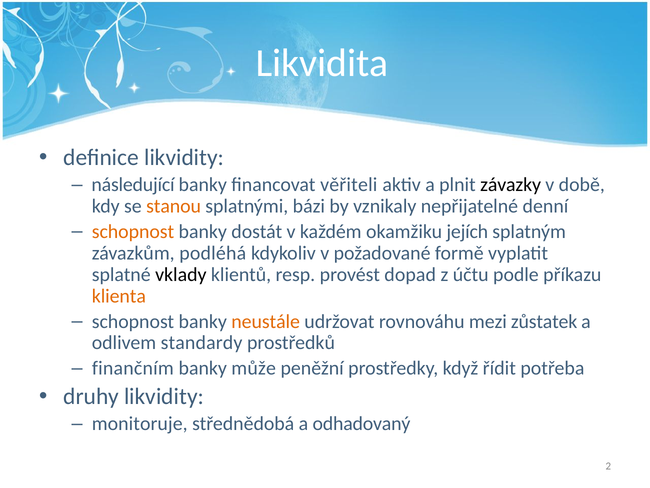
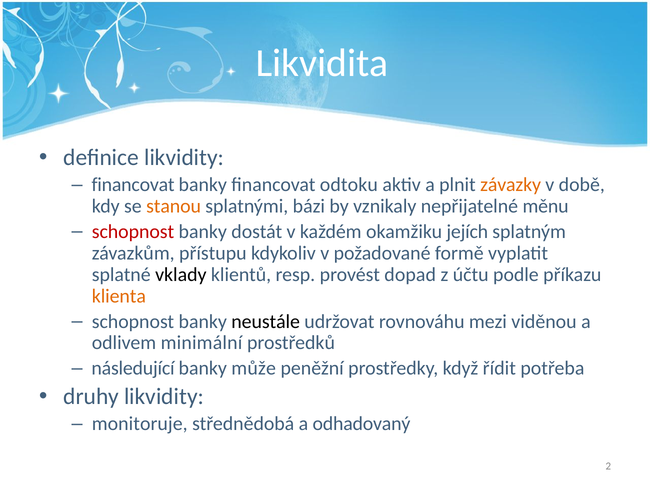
následující at (133, 185): následující -> financovat
věřiteli: věřiteli -> odtoku
závazky colour: black -> orange
denní: denní -> měnu
schopnost at (133, 231) colour: orange -> red
podléhá: podléhá -> přístupu
neustále colour: orange -> black
zůstatek: zůstatek -> viděnou
standardy: standardy -> minimální
finančním: finančním -> následující
